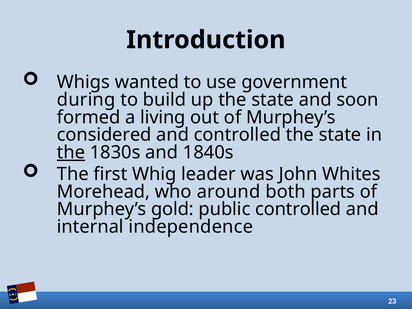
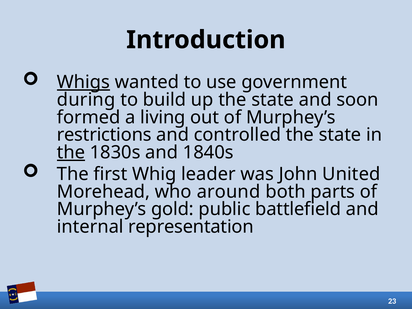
Whigs underline: none -> present
considered: considered -> restrictions
Whites: Whites -> United
public controlled: controlled -> battlefield
independence: independence -> representation
